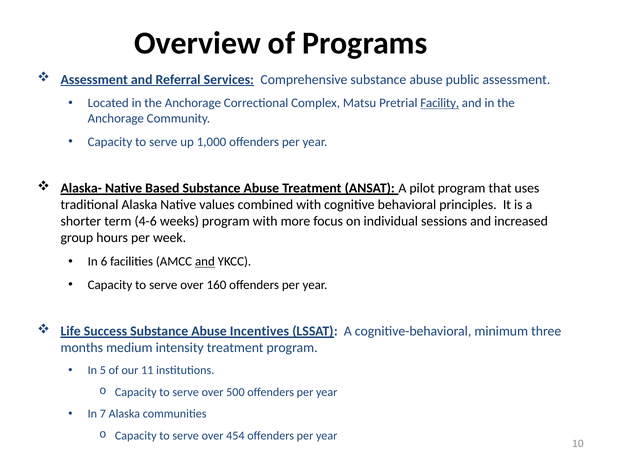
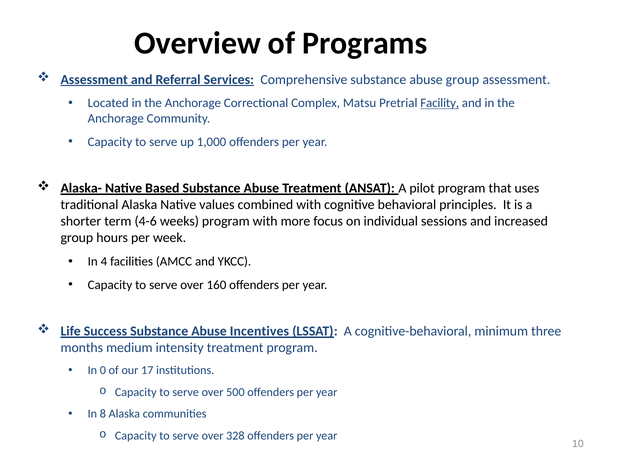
abuse public: public -> group
6: 6 -> 4
and at (205, 262) underline: present -> none
5: 5 -> 0
11: 11 -> 17
7: 7 -> 8
454: 454 -> 328
